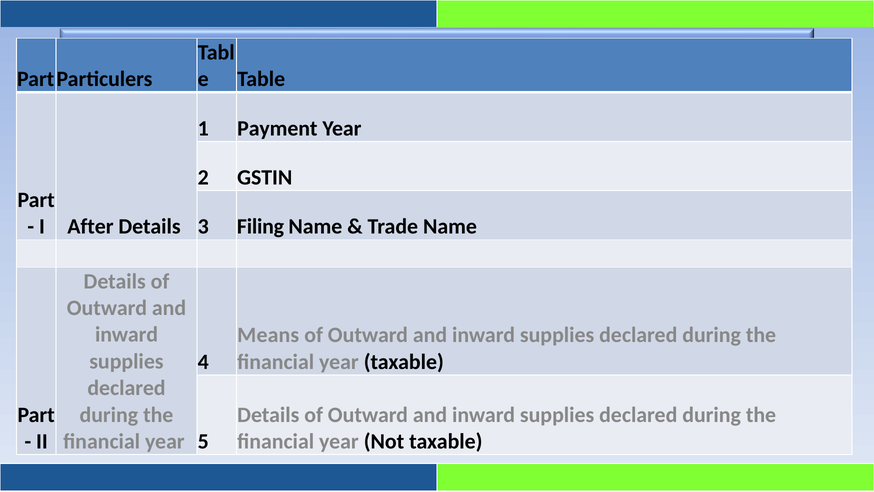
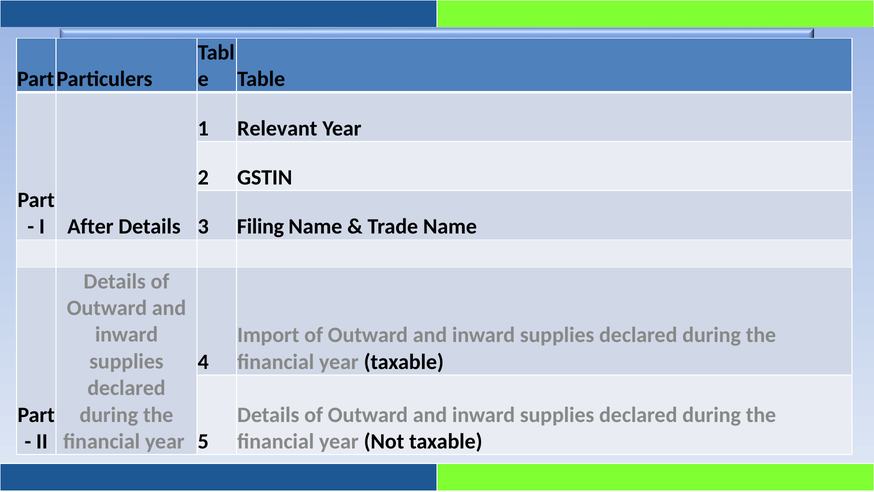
Payment: Payment -> Relevant
Means: Means -> Import
